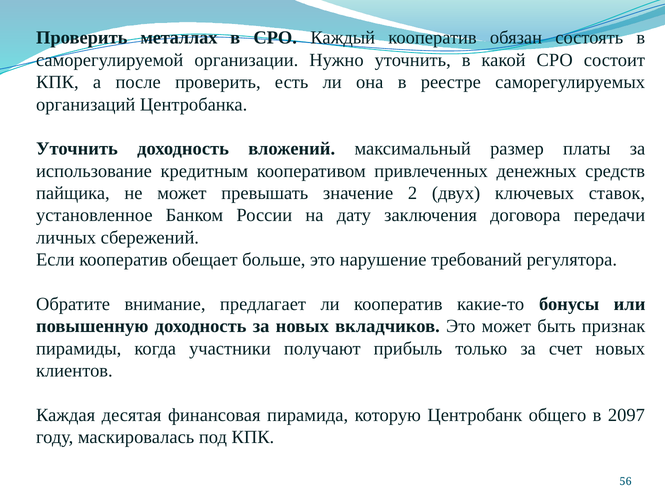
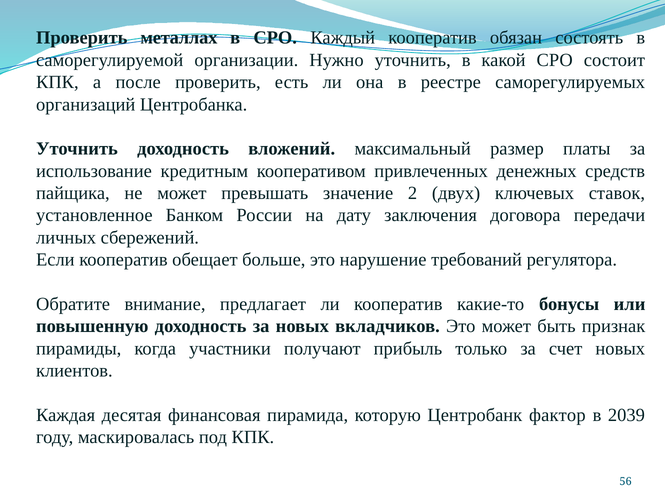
общего: общего -> фактор
2097: 2097 -> 2039
